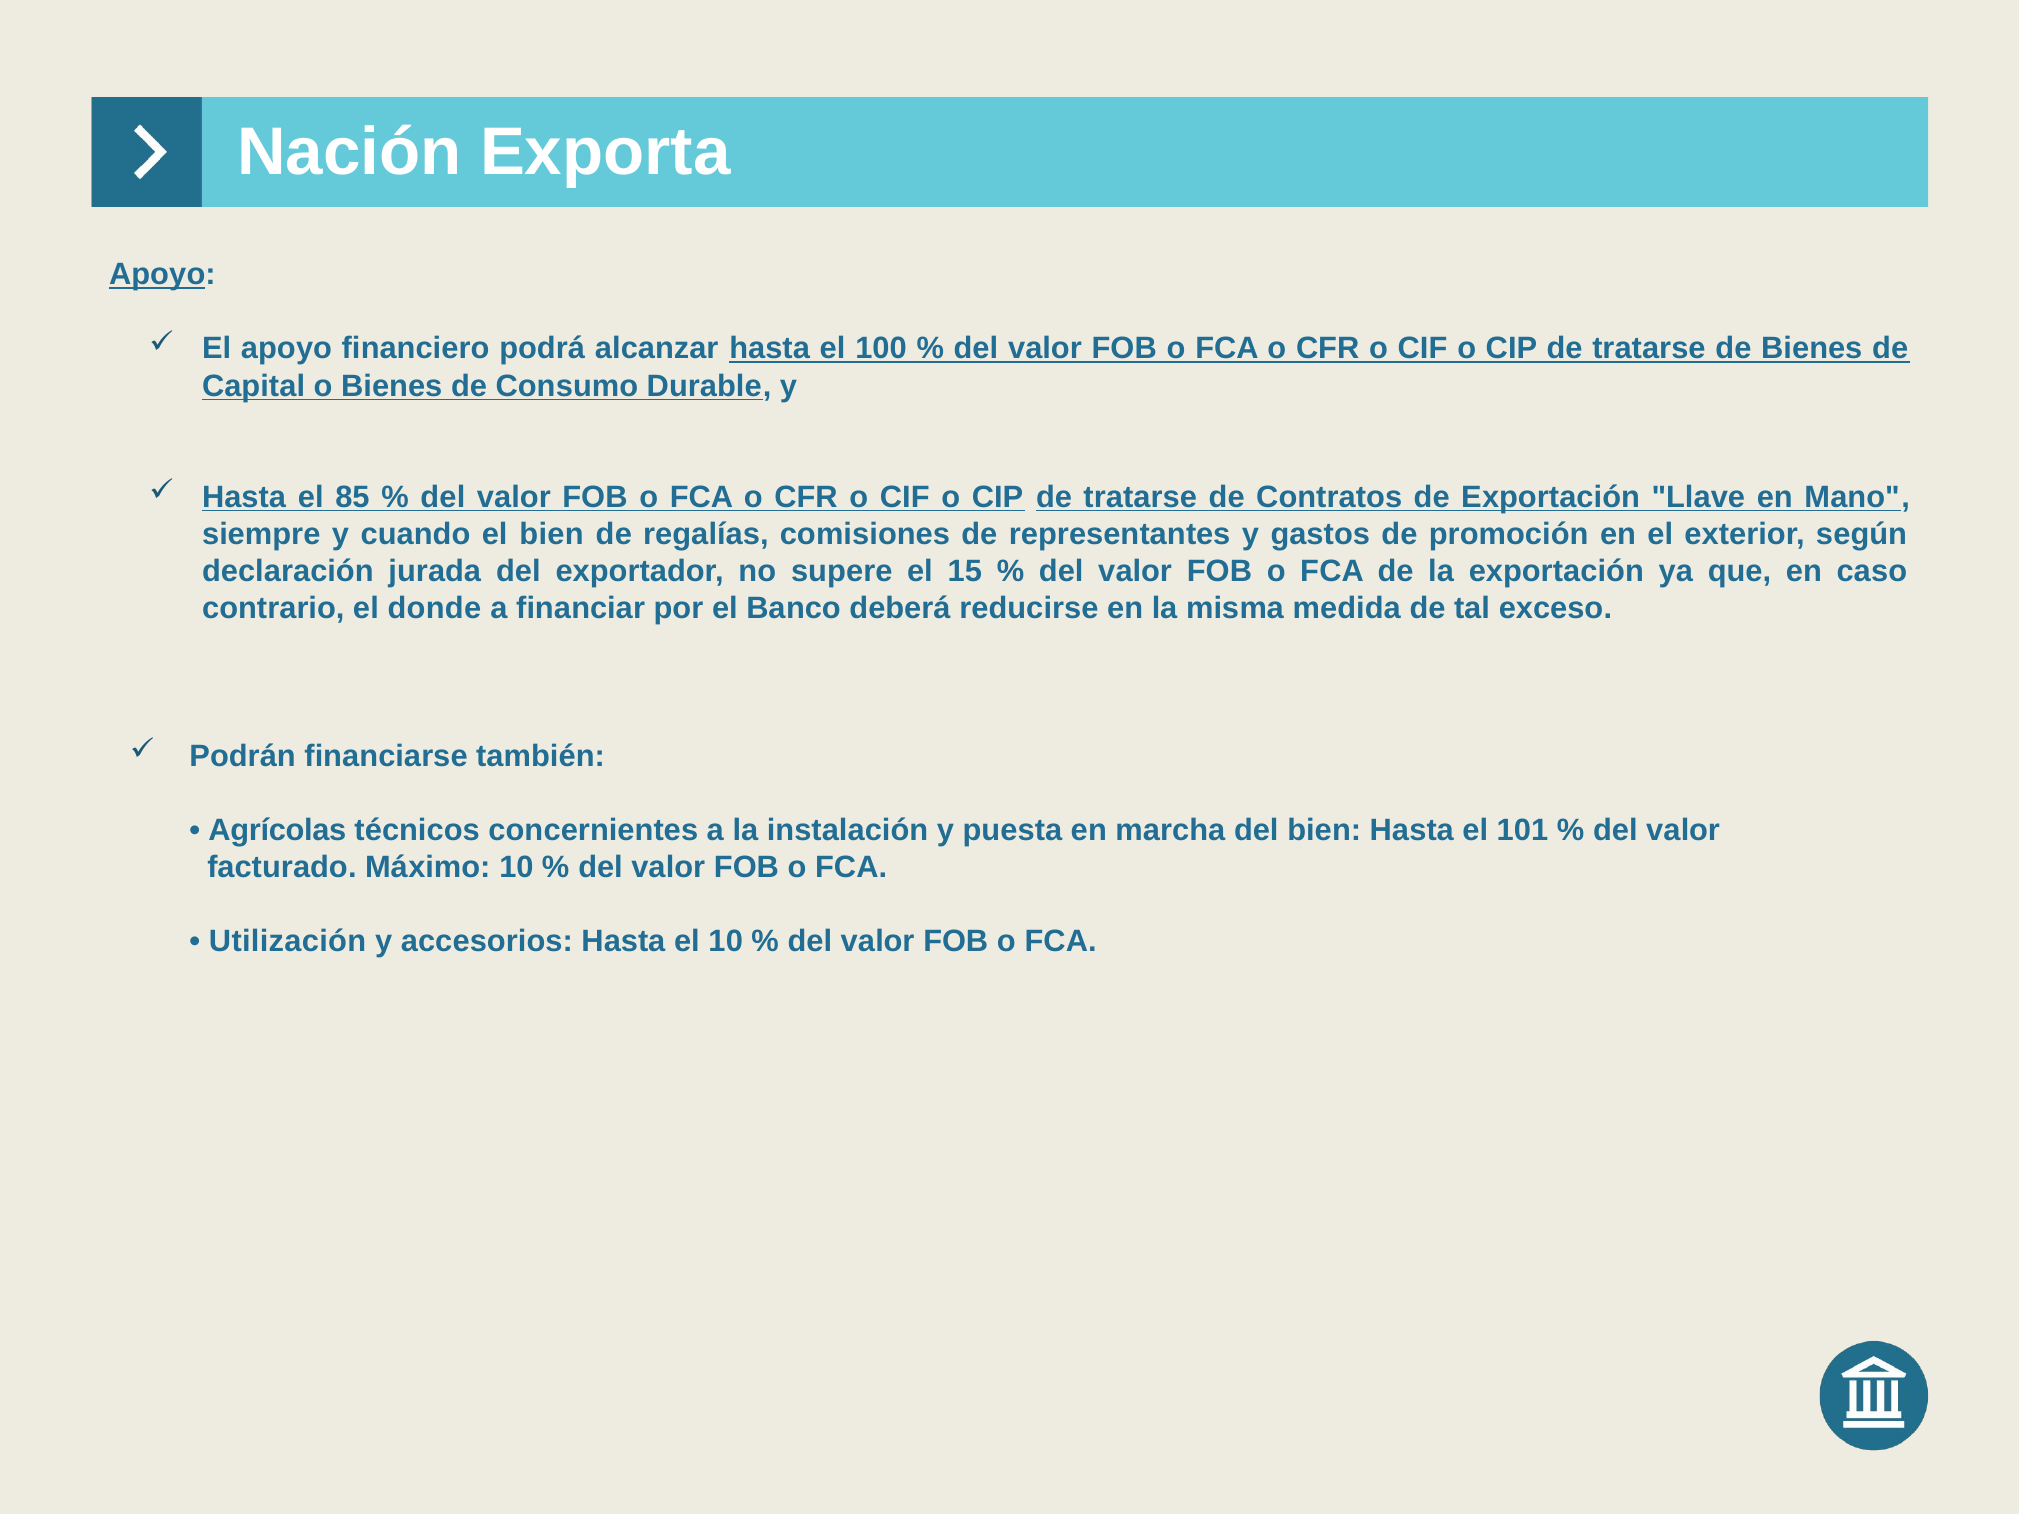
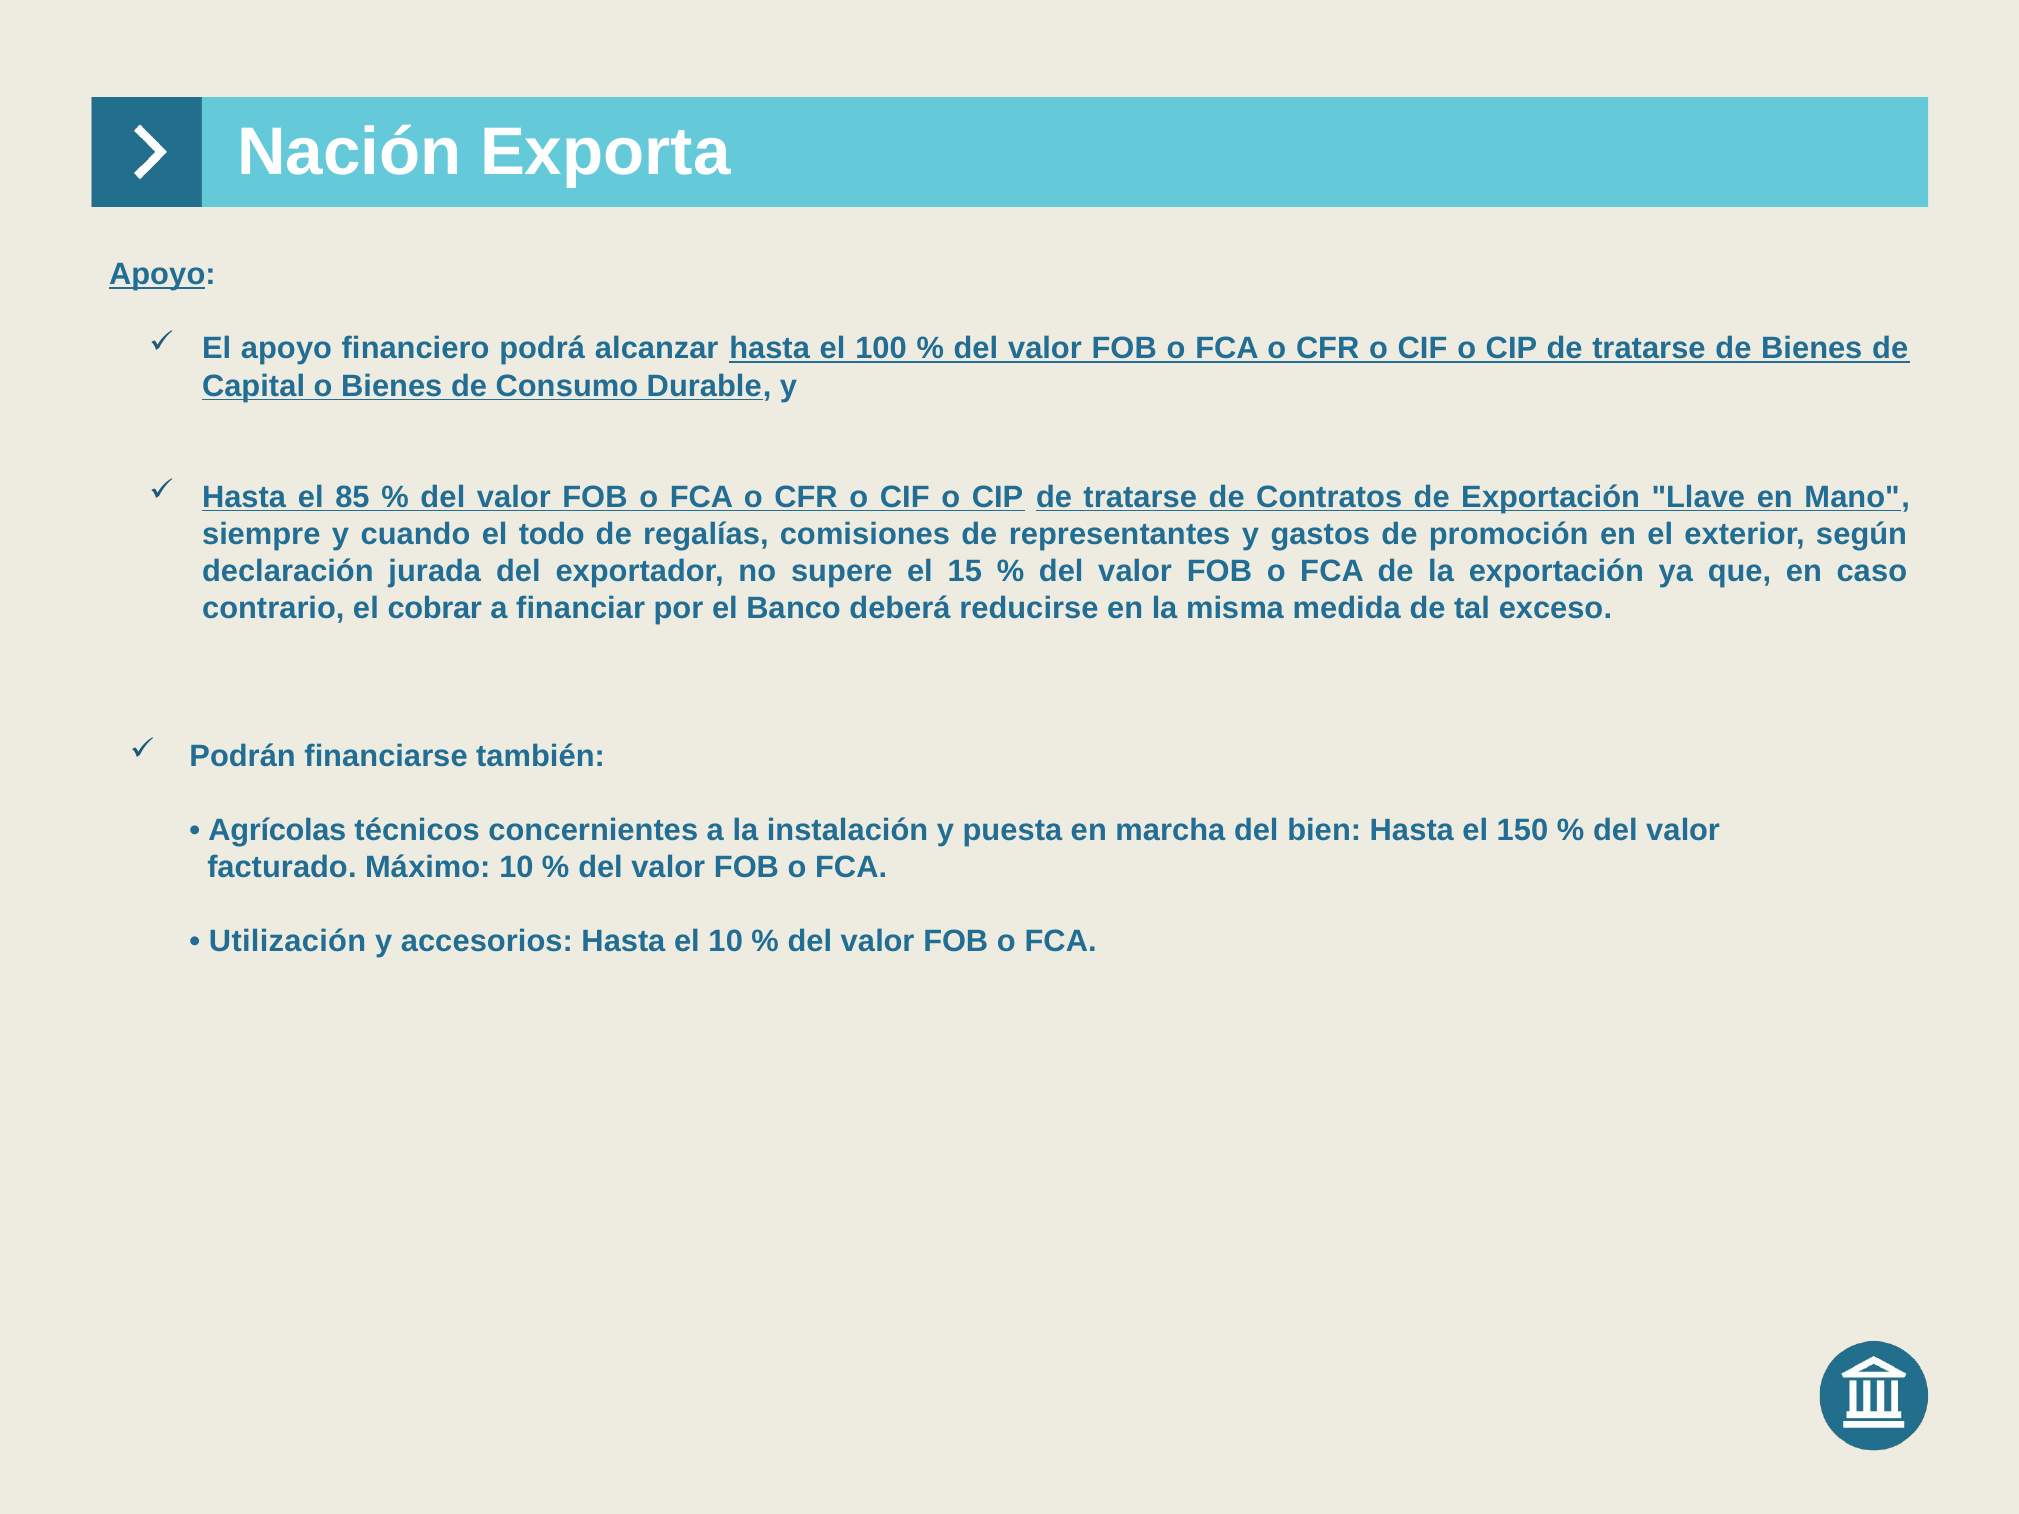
el bien: bien -> todo
donde: donde -> cobrar
101: 101 -> 150
